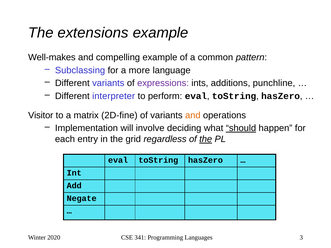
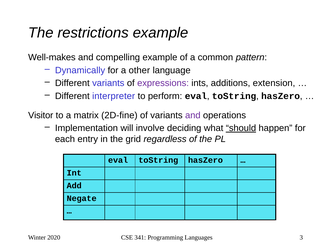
extensions: extensions -> restrictions
Subclassing: Subclassing -> Dynamically
more: more -> other
punchline: punchline -> extension
and at (193, 115) colour: orange -> purple
the at (206, 139) underline: present -> none
